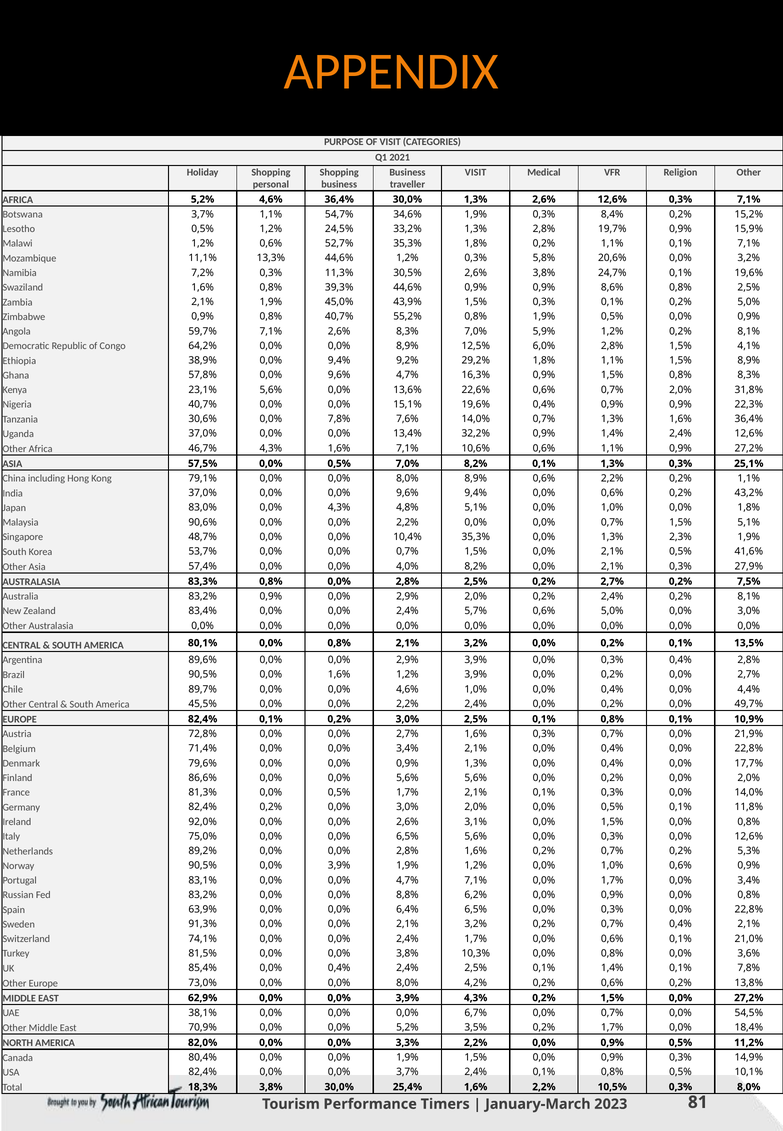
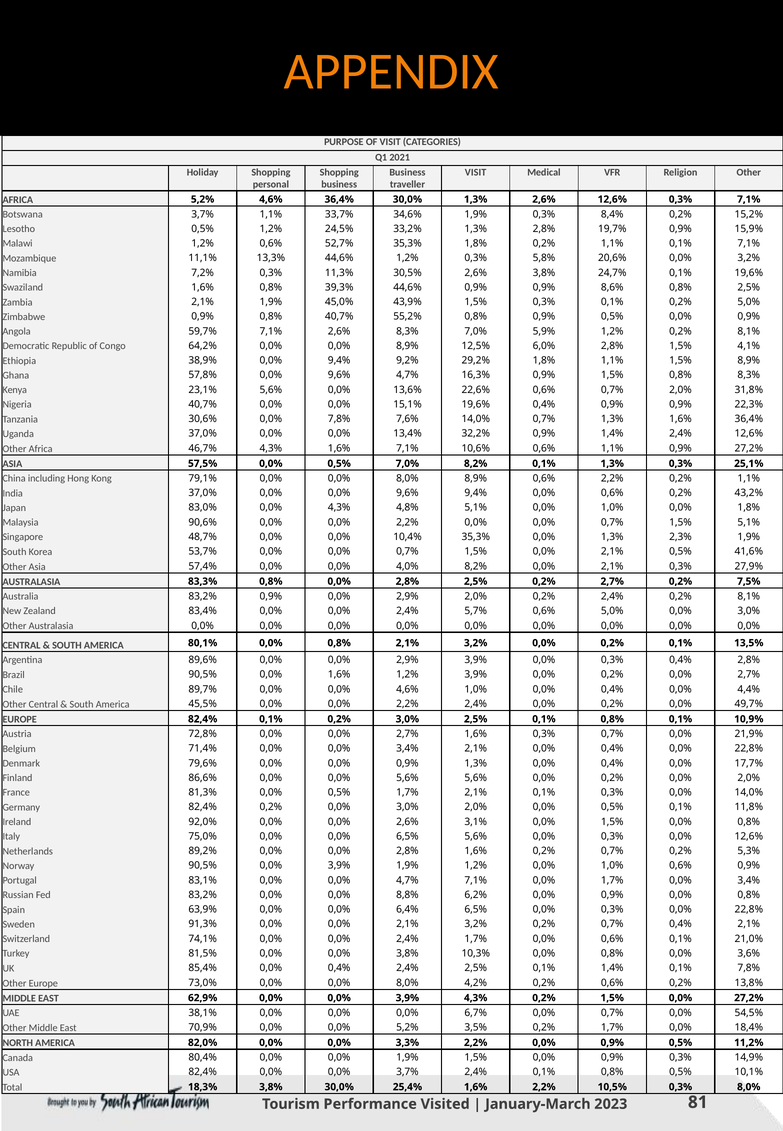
54,7%: 54,7% -> 33,7%
0,8% 1,9%: 1,9% -> 0,9%
Timers: Timers -> Visited
